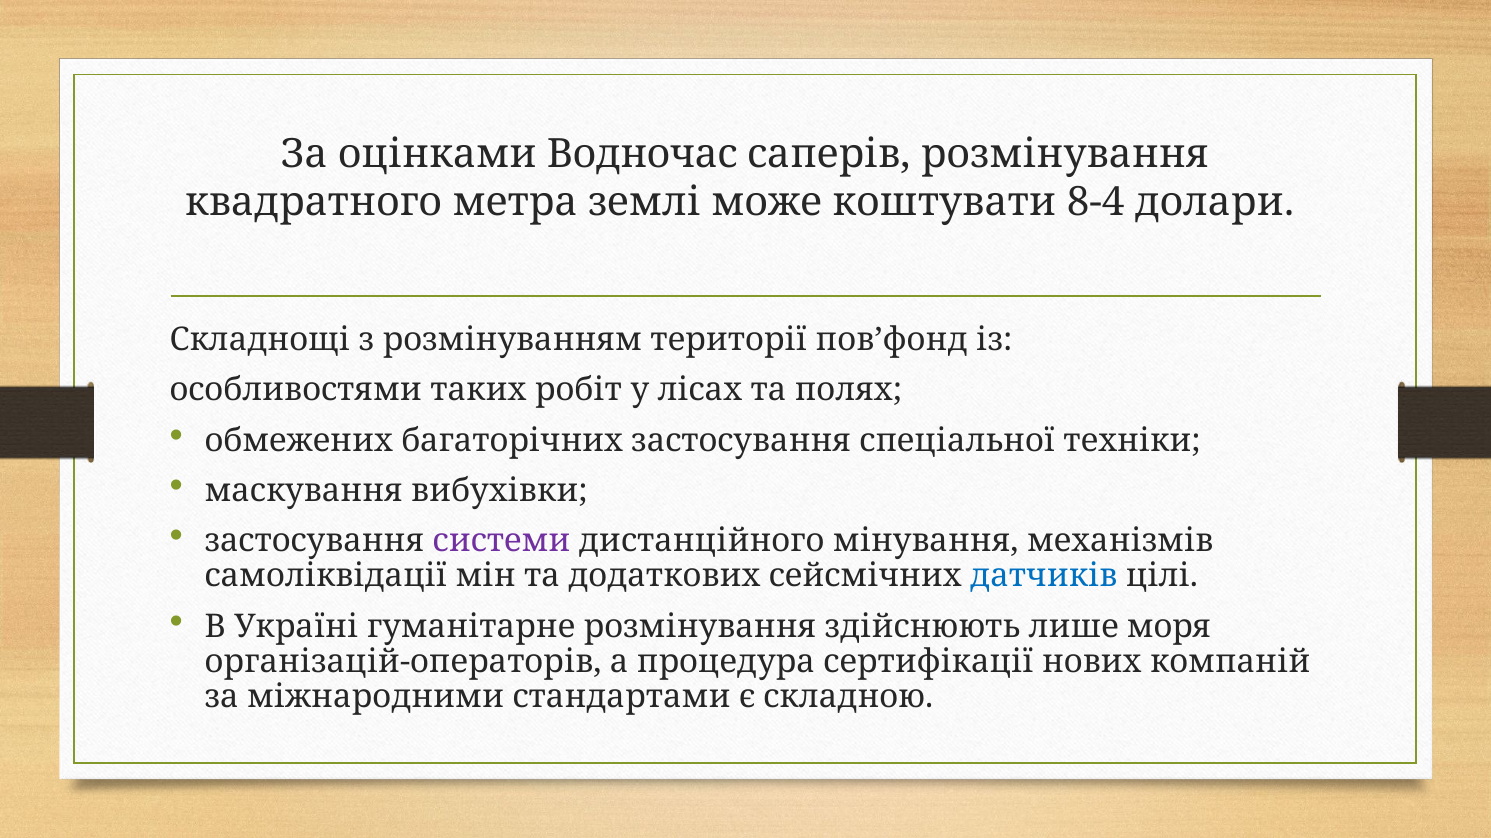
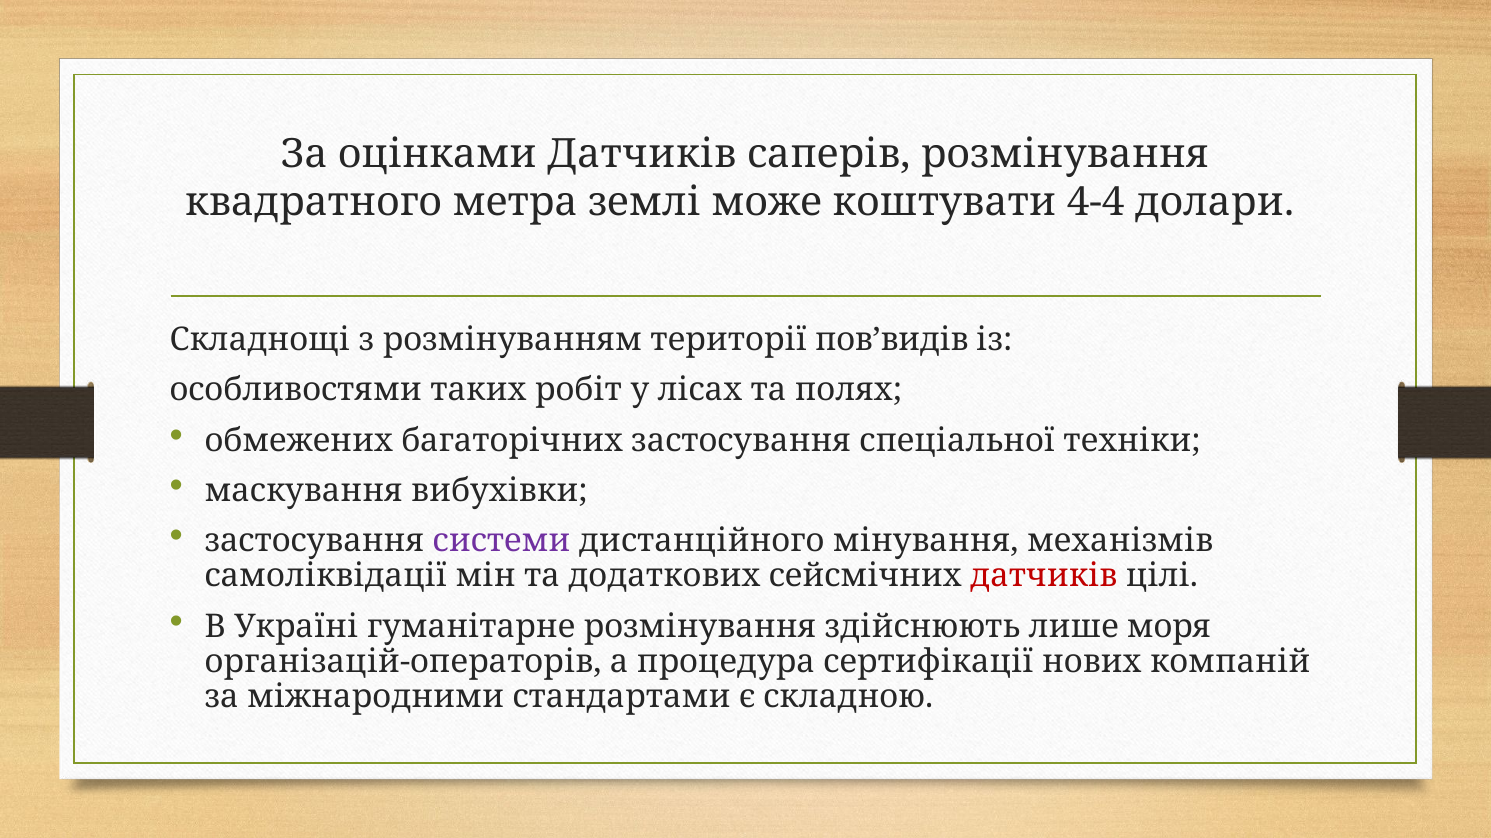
оцінками Водночас: Водночас -> Датчиків
8-4: 8-4 -> 4-4
пов’фонд: пов’фонд -> пов’видів
датчиків at (1044, 576) colour: blue -> red
